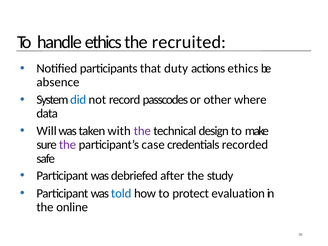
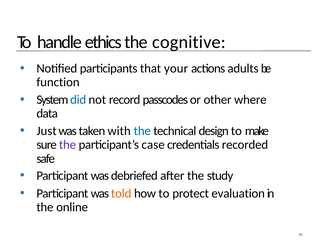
recruited: recruited -> cognitive
duty: duty -> your
actions ethics: ethics -> adults
absence: absence -> function
Will: Will -> Just
the at (142, 131) colour: purple -> blue
told colour: blue -> orange
